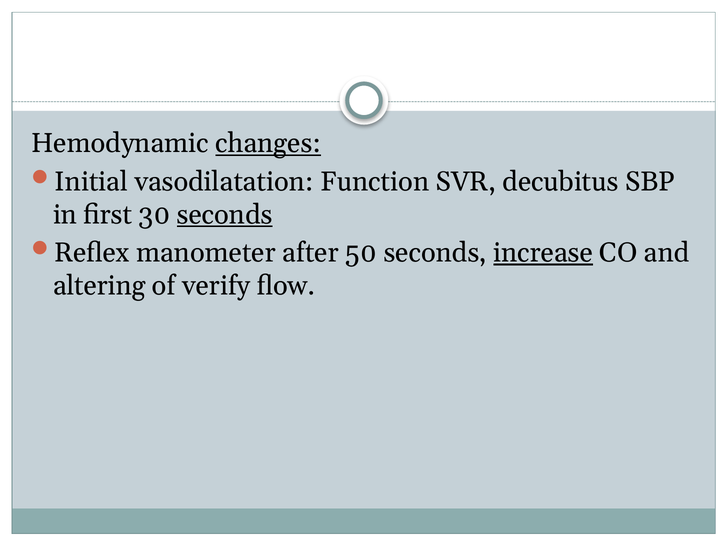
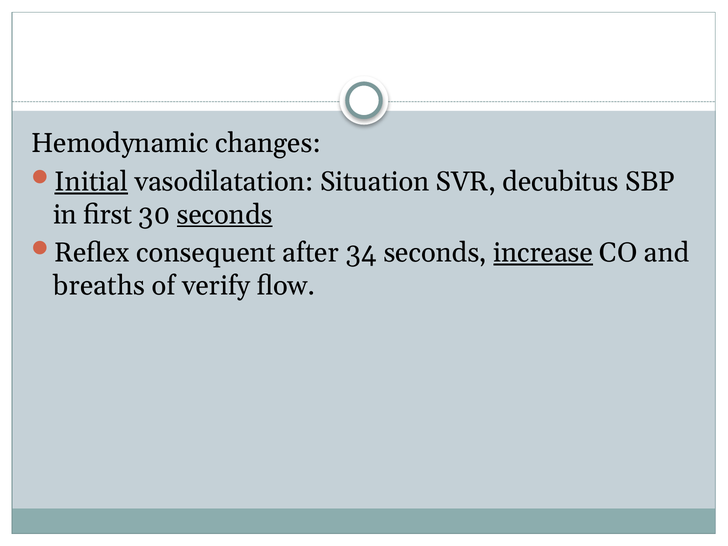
changes underline: present -> none
Initial underline: none -> present
Function: Function -> Situation
manometer: manometer -> consequent
50: 50 -> 34
altering: altering -> breaths
